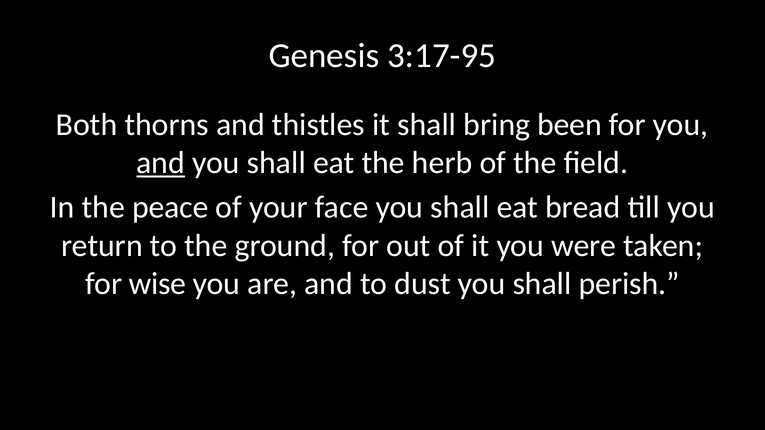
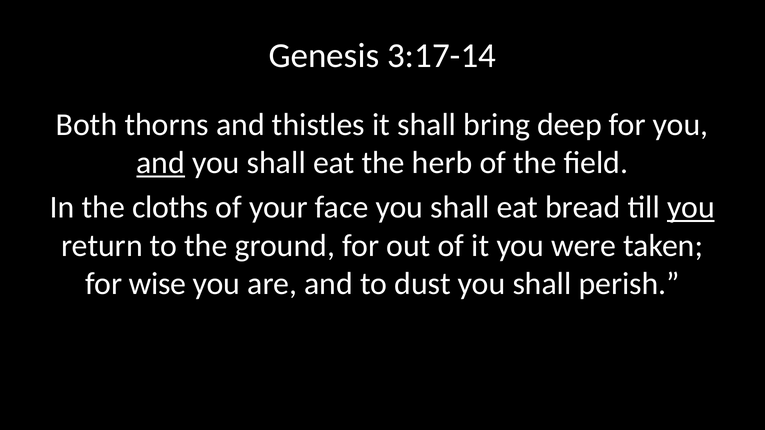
3:17-95: 3:17-95 -> 3:17-14
been: been -> deep
peace: peace -> cloths
you at (691, 207) underline: none -> present
